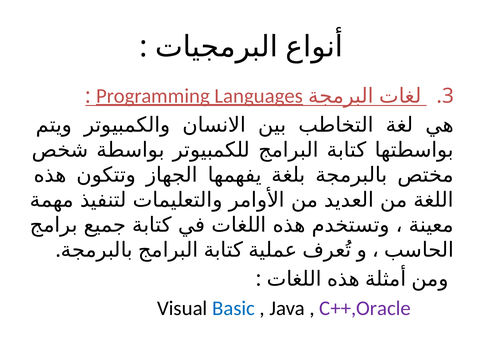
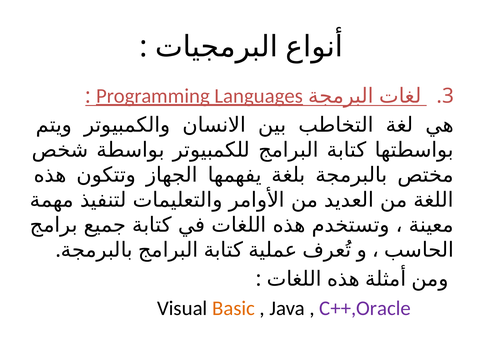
Basic colour: blue -> orange
